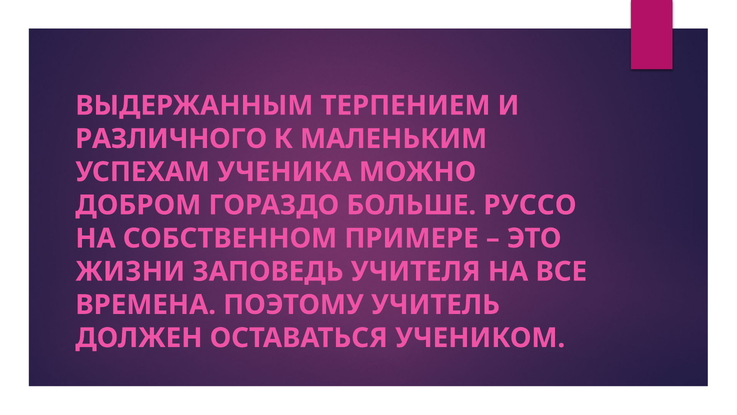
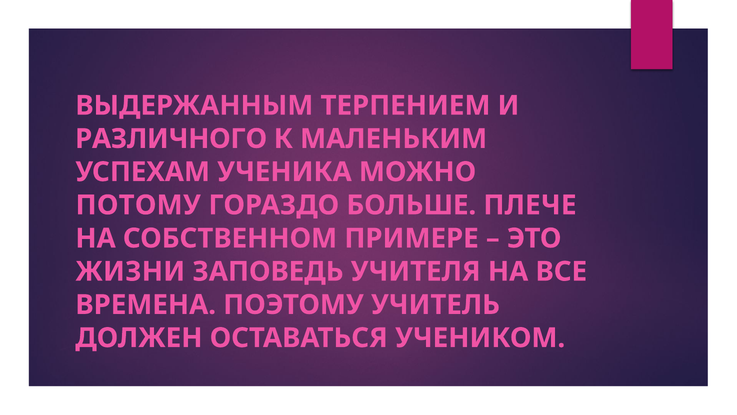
ДОБРОМ: ДОБРОМ -> ПОТОМУ
РУССО: РУССО -> ПЛЕЧЕ
